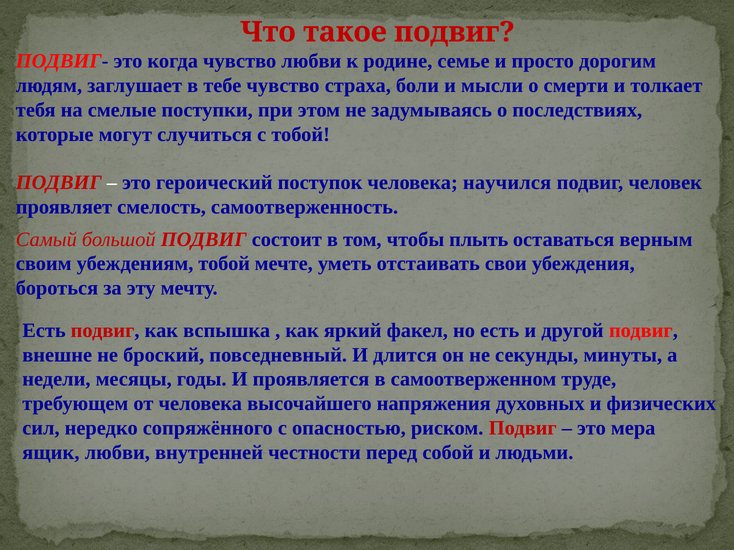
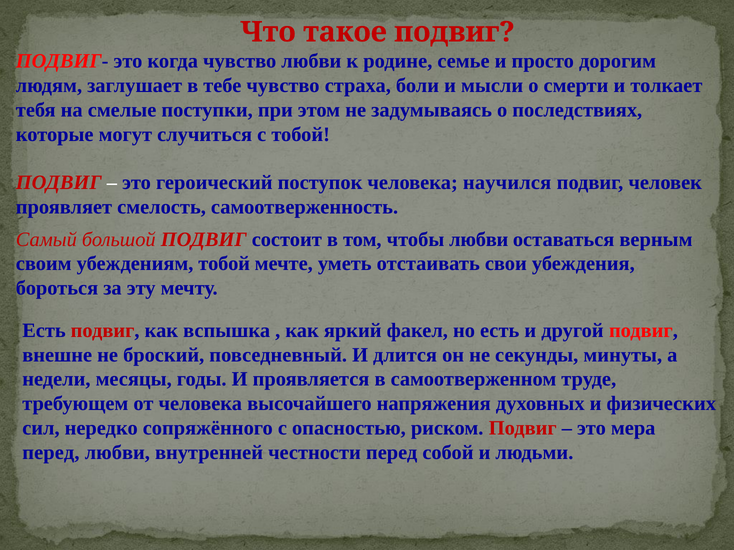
чтобы плыть: плыть -> любви
ящик at (51, 453): ящик -> перед
